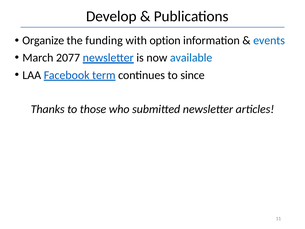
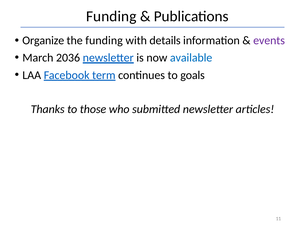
Develop at (111, 16): Develop -> Funding
option: option -> details
events colour: blue -> purple
2077: 2077 -> 2036
since: since -> goals
